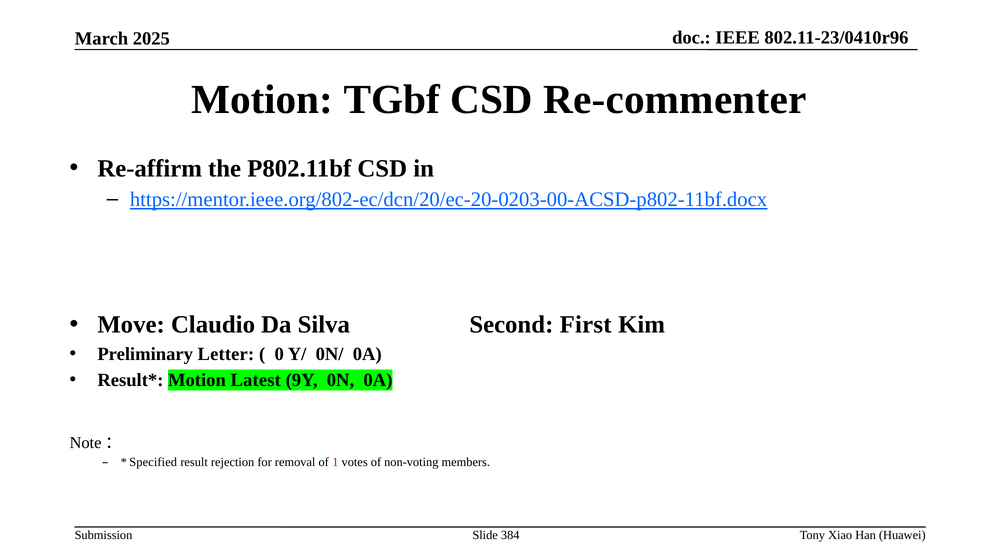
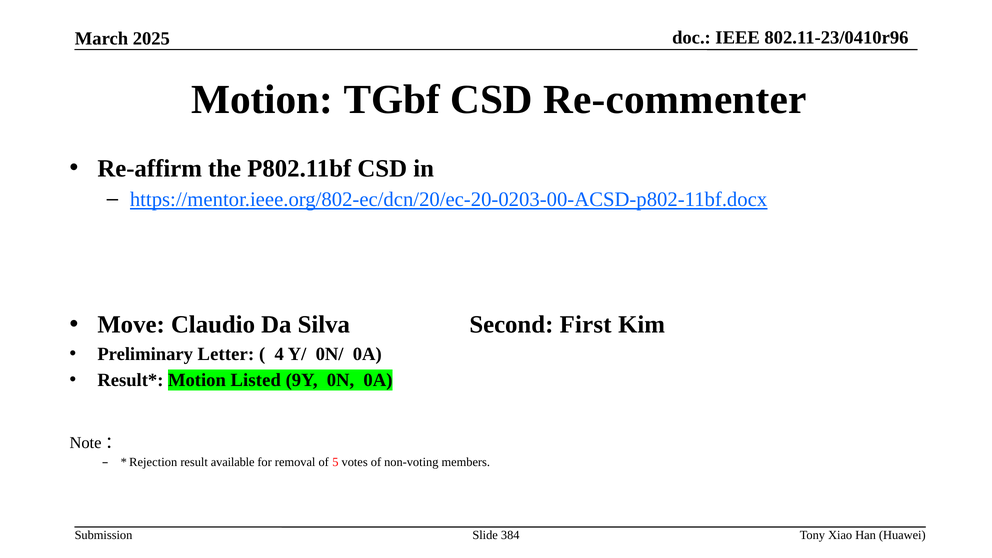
0: 0 -> 4
Latest: Latest -> Listed
Specified: Specified -> Rejection
rejection: rejection -> available
1: 1 -> 5
